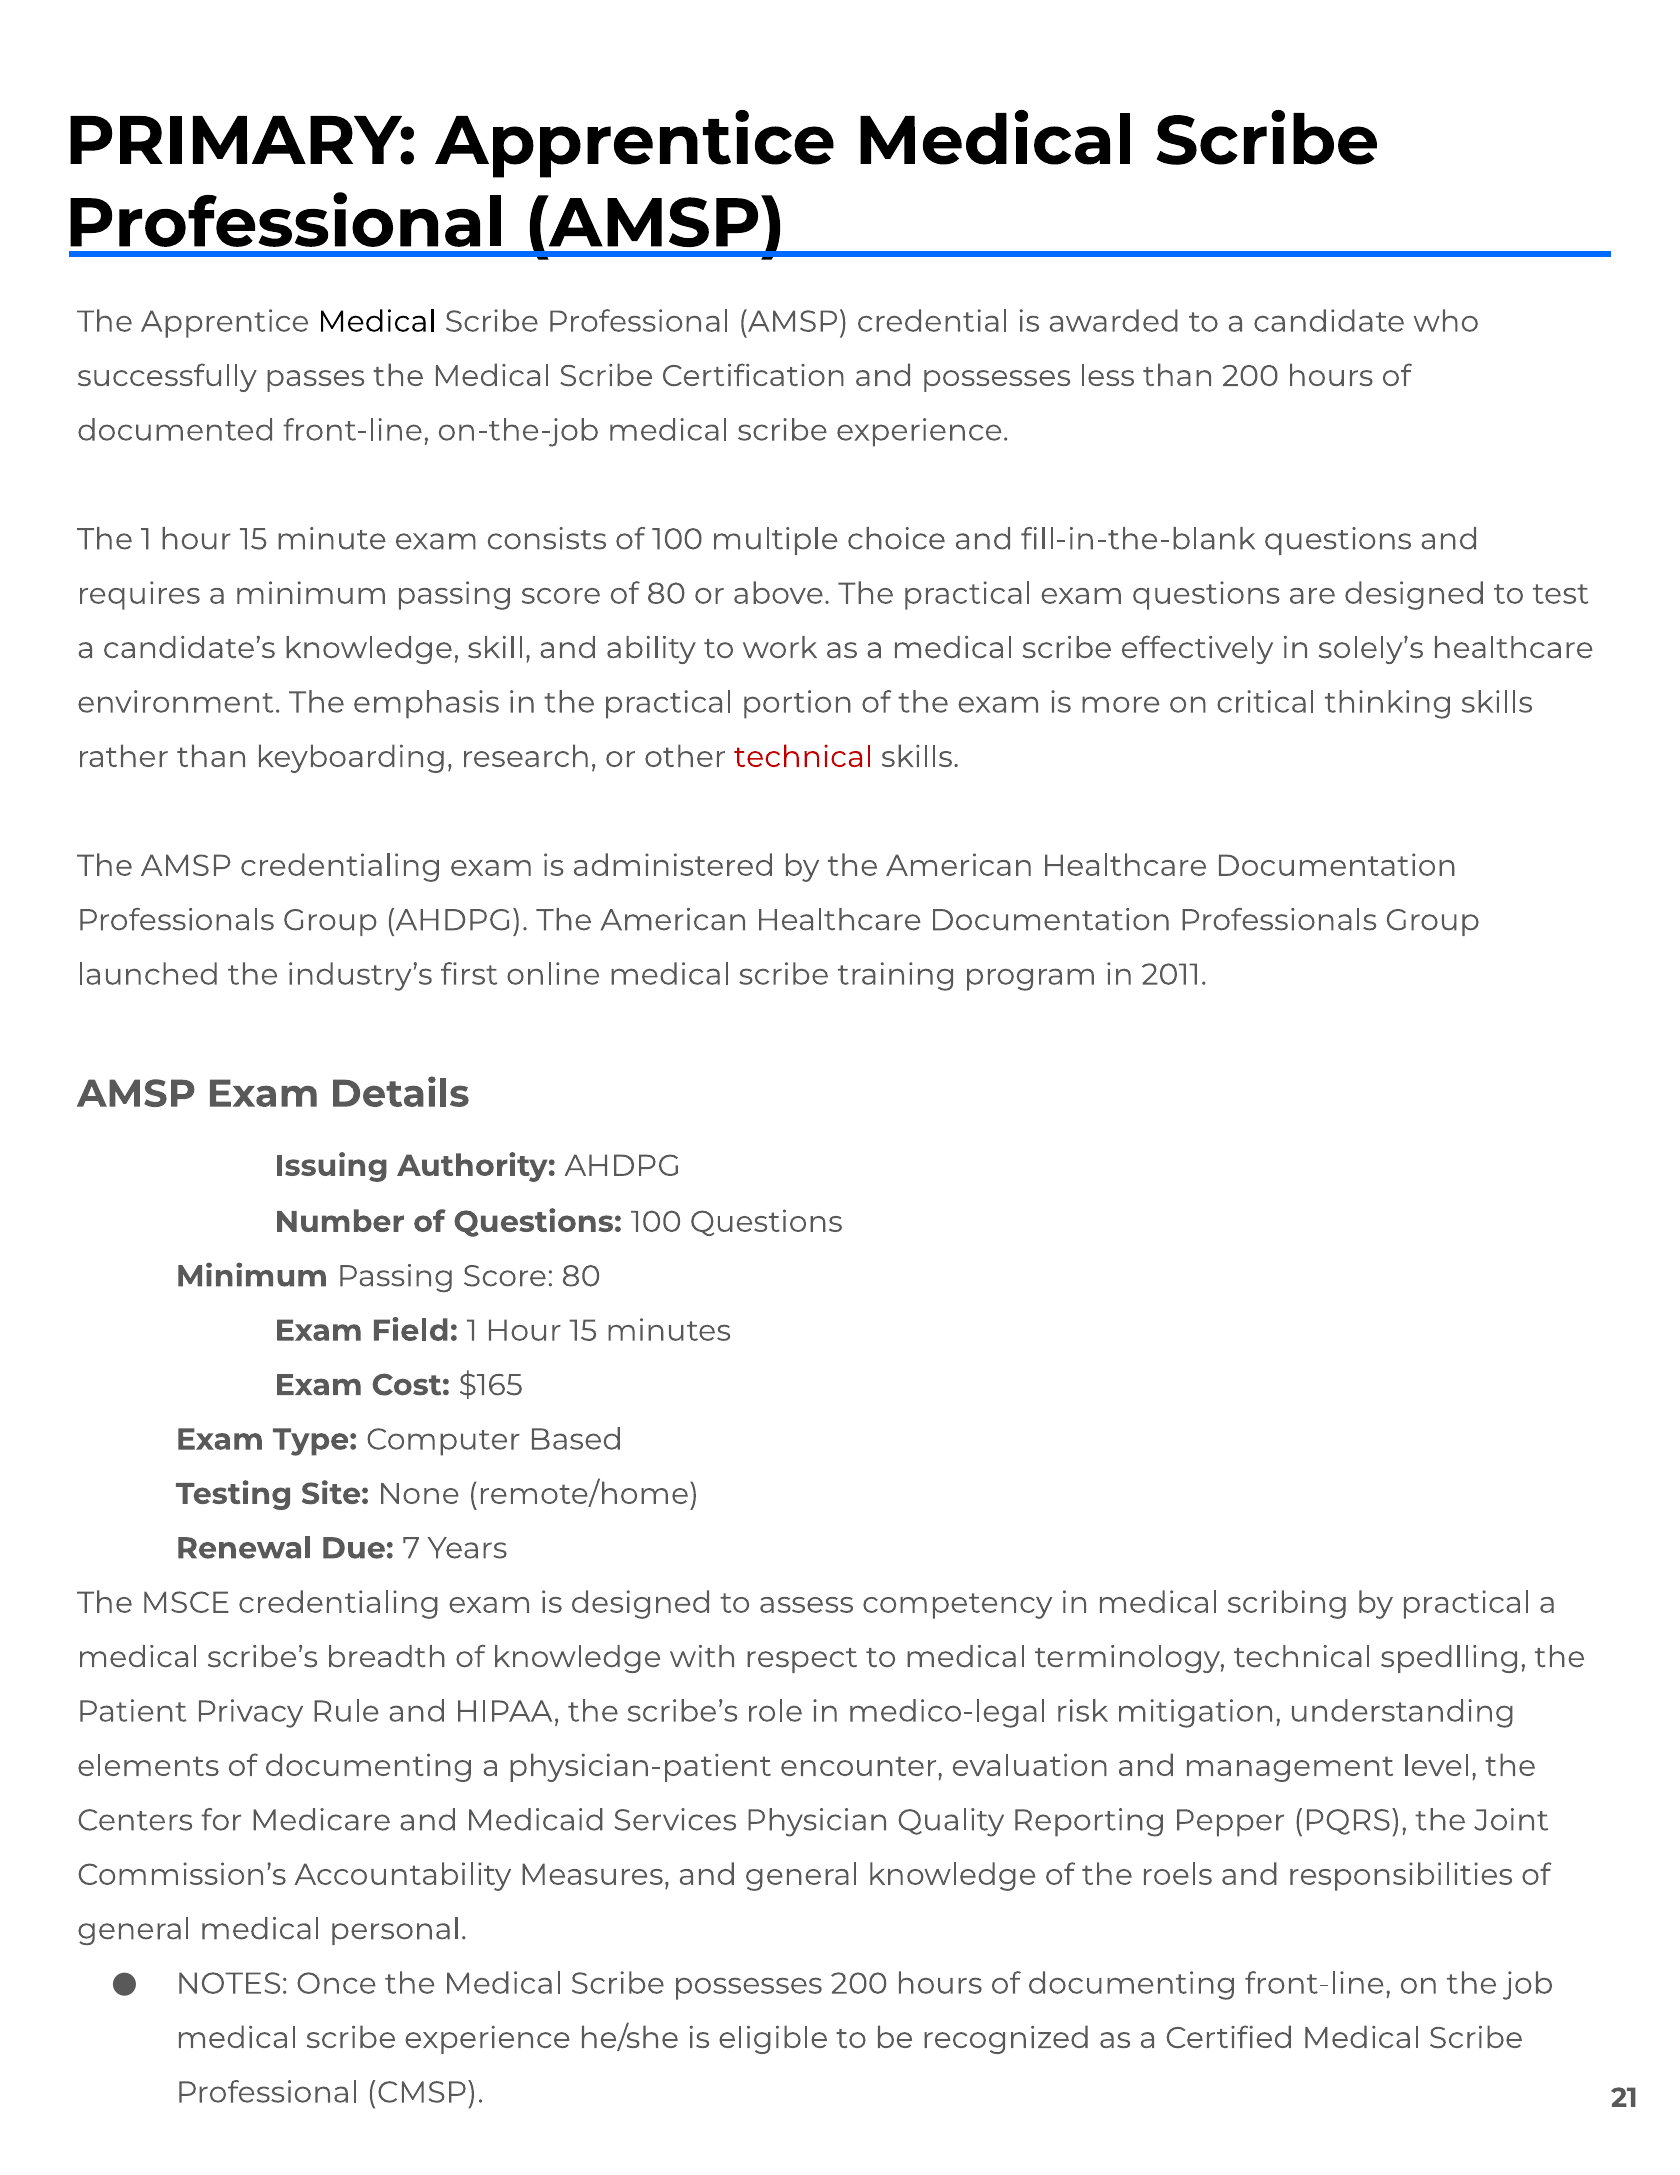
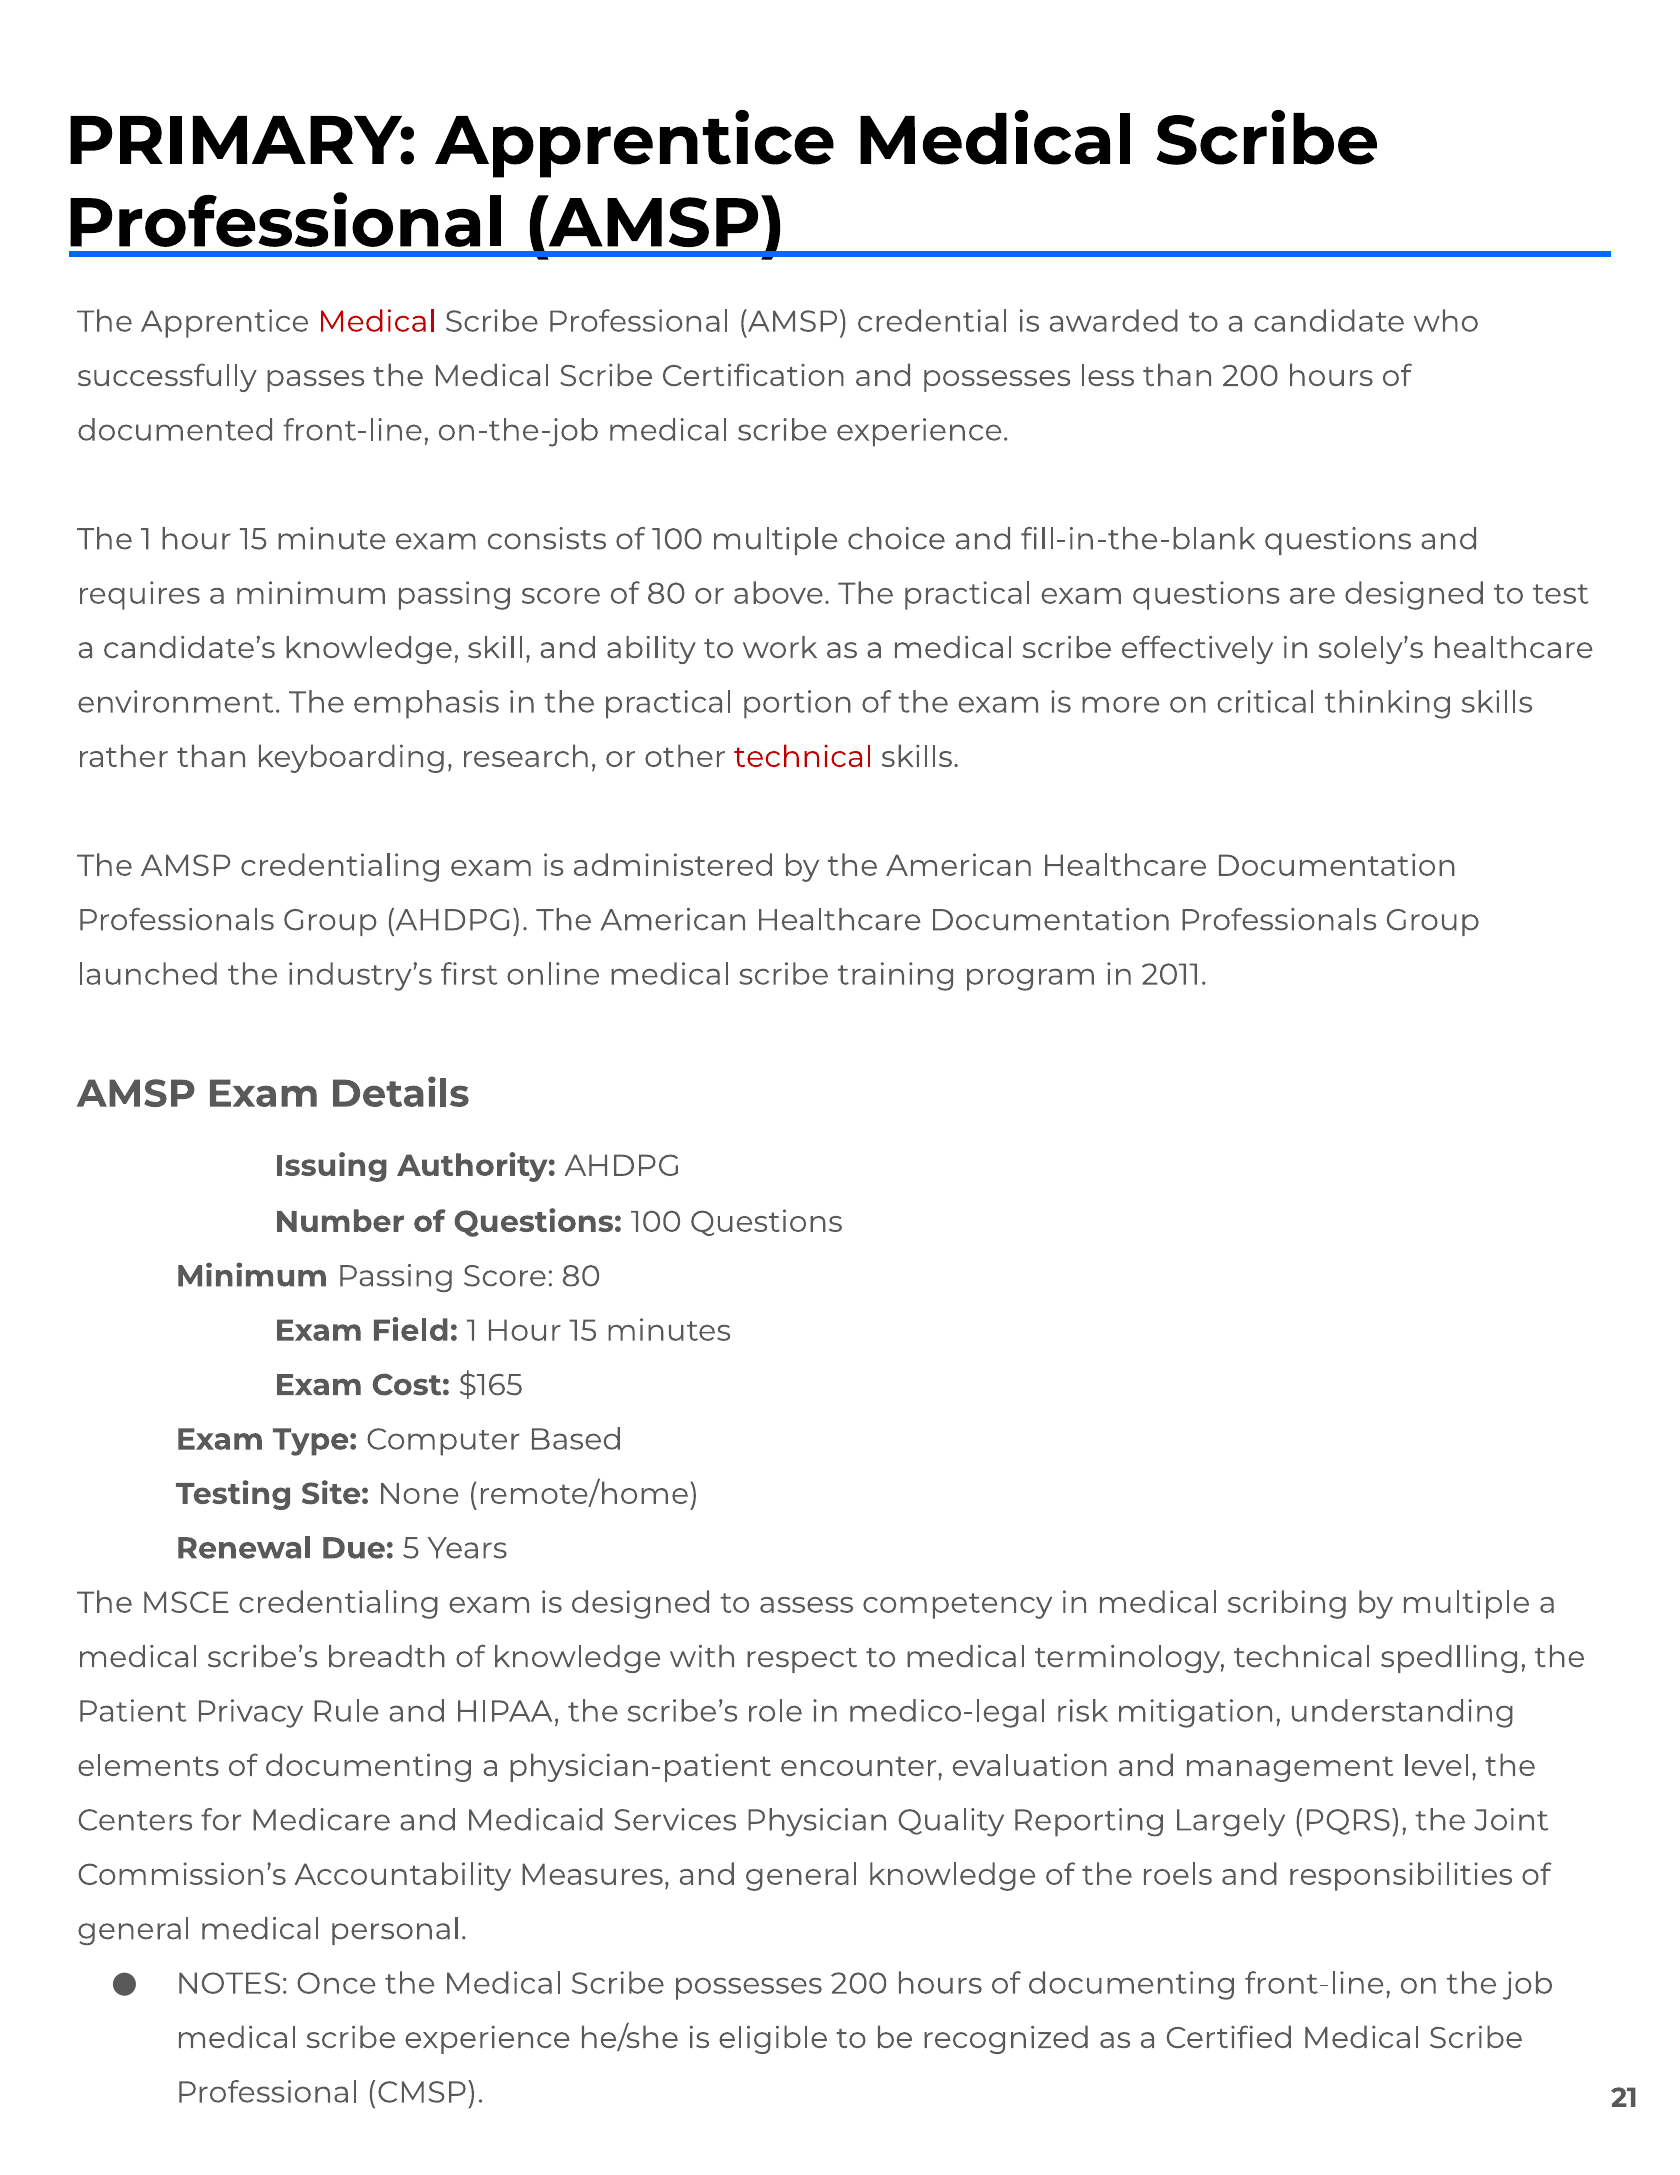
Medical at (377, 322) colour: black -> red
7: 7 -> 5
by practical: practical -> multiple
Pepper: Pepper -> Largely
